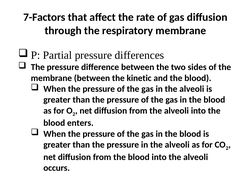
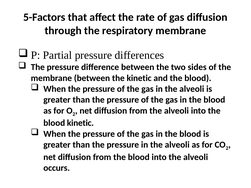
7-Factors: 7-Factors -> 5-Factors
blood enters: enters -> kinetic
